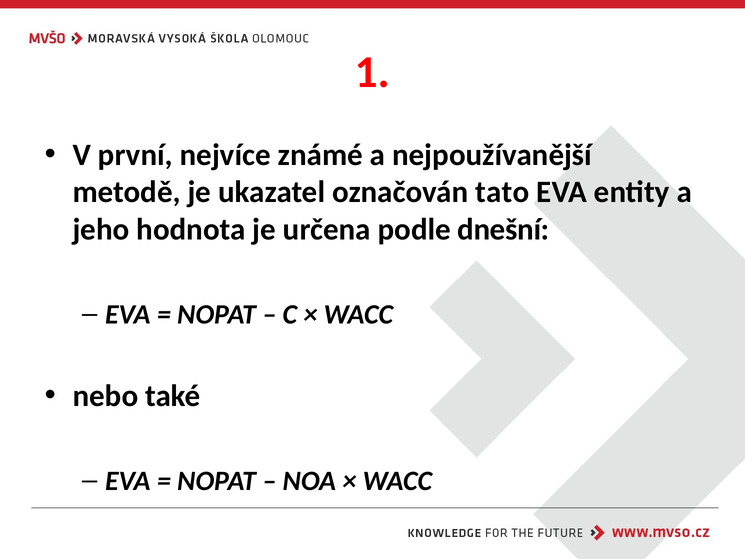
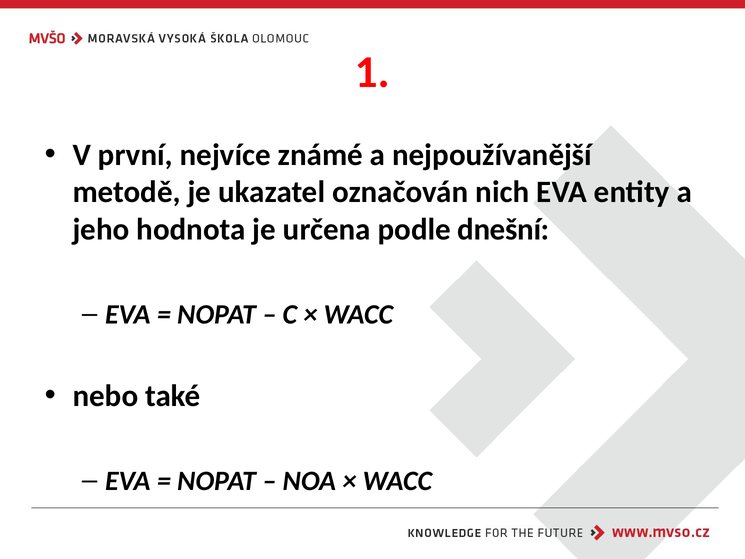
tato: tato -> nich
